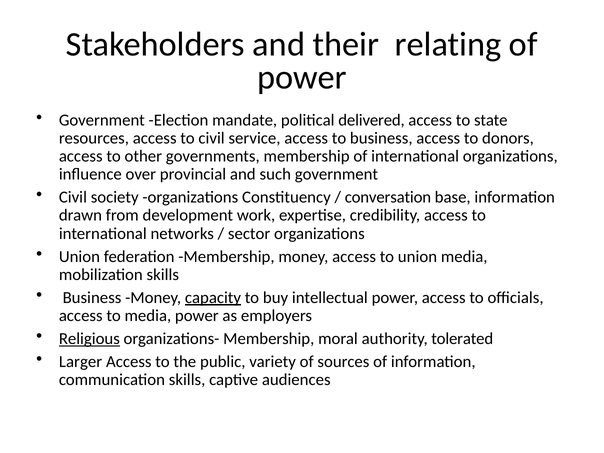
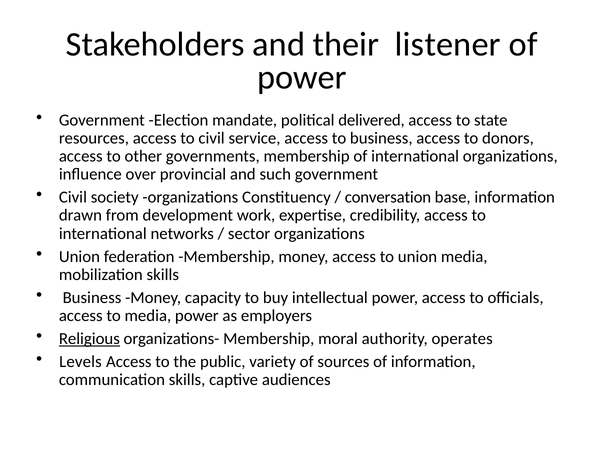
relating: relating -> listener
capacity underline: present -> none
tolerated: tolerated -> operates
Larger: Larger -> Levels
